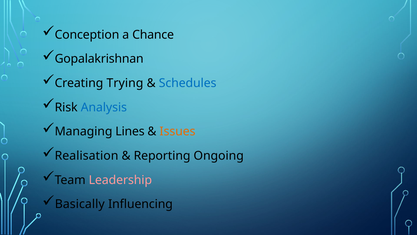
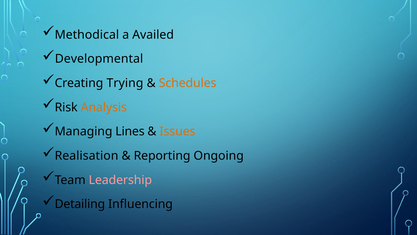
Conception: Conception -> Methodical
Chance: Chance -> Availed
Gopalakrishnan: Gopalakrishnan -> Developmental
Schedules colour: blue -> orange
Analysis colour: blue -> orange
Basically: Basically -> Detailing
